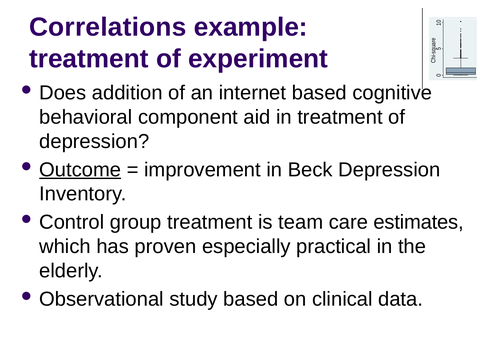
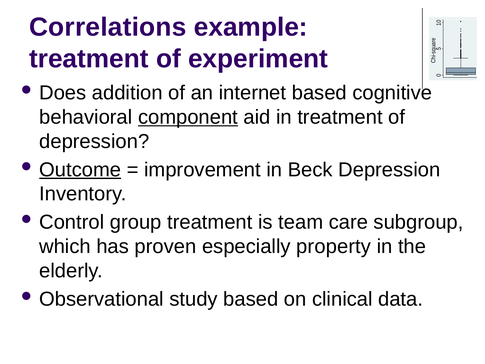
component underline: none -> present
estimates: estimates -> subgroup
practical: practical -> property
